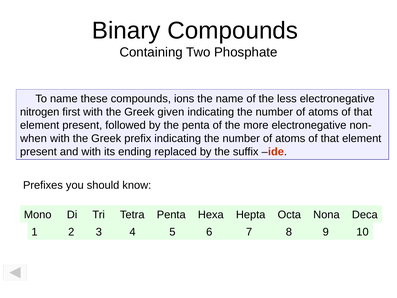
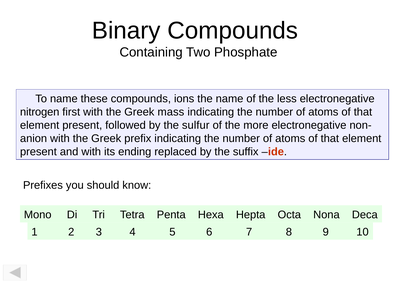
given: given -> mass
the penta: penta -> sulfur
when: when -> anion
